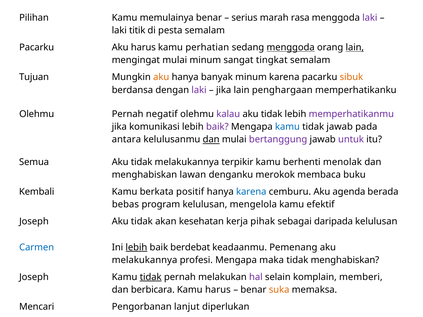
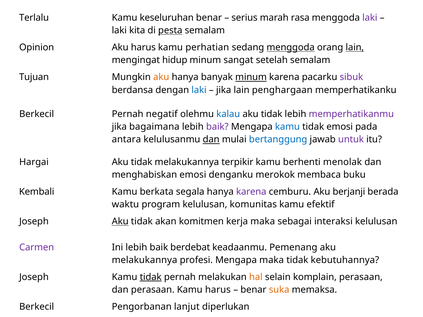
Pilihan: Pilihan -> Terlalu
memulainya: memulainya -> keseluruhan
titik: titik -> kita
pesta underline: none -> present
Pacarku at (37, 48): Pacarku -> Opinion
mengingat mulai: mulai -> hidup
tingkat: tingkat -> setelah
minum at (251, 77) underline: none -> present
sibuk colour: orange -> purple
laki at (199, 90) colour: purple -> blue
Olehmu at (37, 114): Olehmu -> Berkecil
kalau colour: purple -> blue
komunikasi: komunikasi -> bagaimana
tidak jawab: jawab -> emosi
bertanggung colour: purple -> blue
Semua: Semua -> Hargai
menghabiskan lawan: lawan -> emosi
positif: positif -> segala
karena at (251, 192) colour: blue -> purple
agenda: agenda -> berjanji
bebas: bebas -> waktu
mengelola: mengelola -> komunitas
Aku at (120, 222) underline: none -> present
kesehatan: kesehatan -> komitmen
kerja pihak: pihak -> maka
daripada: daripada -> interaksi
Carmen colour: blue -> purple
lebih at (136, 247) underline: present -> none
tidak menghabiskan: menghabiskan -> kebutuhannya
hal colour: purple -> orange
komplain memberi: memberi -> perasaan
dan berbicara: berbicara -> perasaan
Mencari at (37, 307): Mencari -> Berkecil
